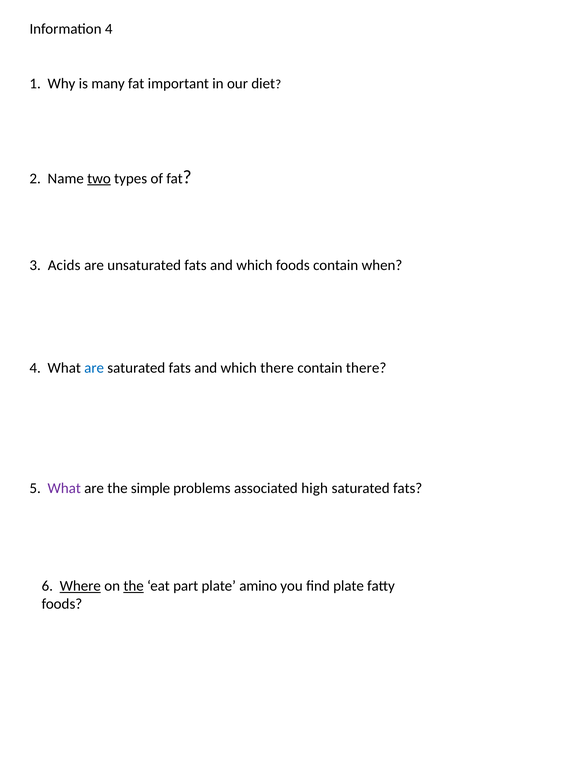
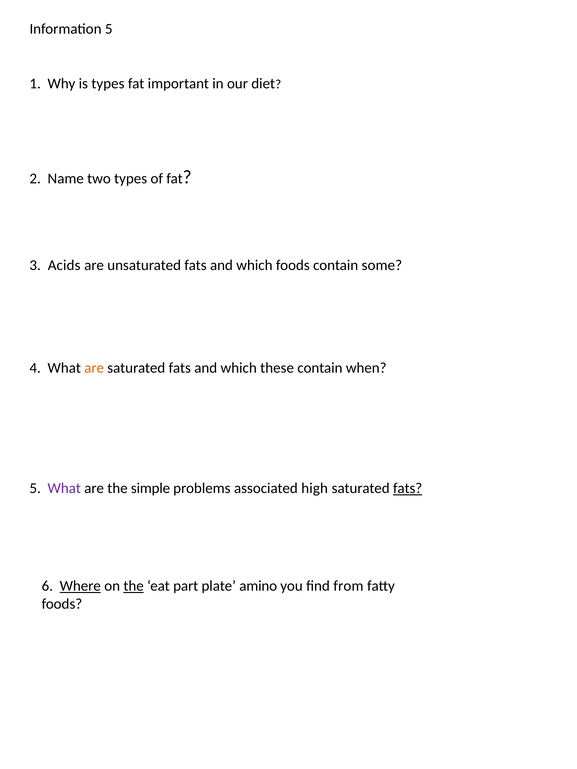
Information 4: 4 -> 5
is many: many -> types
two underline: present -> none
when: when -> some
are at (94, 368) colour: blue -> orange
which there: there -> these
contain there: there -> when
fats at (408, 489) underline: none -> present
find plate: plate -> from
